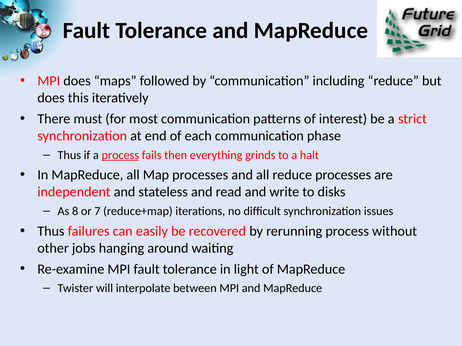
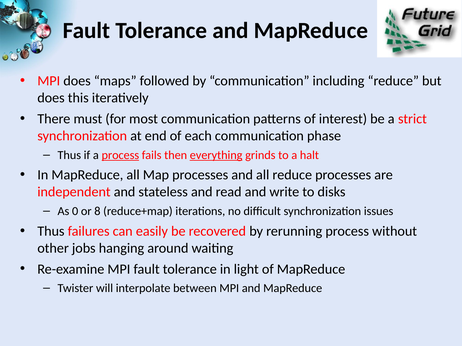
everything underline: none -> present
8: 8 -> 0
7: 7 -> 8
